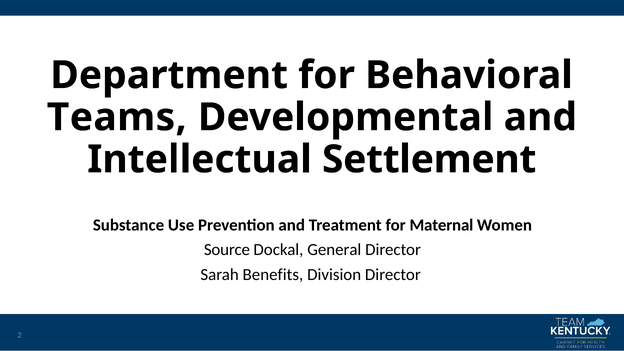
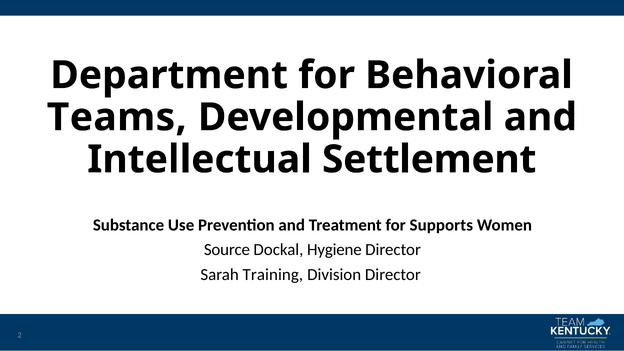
Maternal: Maternal -> Supports
General: General -> Hygiene
Benefits: Benefits -> Training
